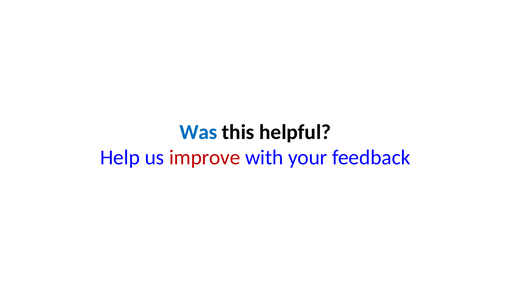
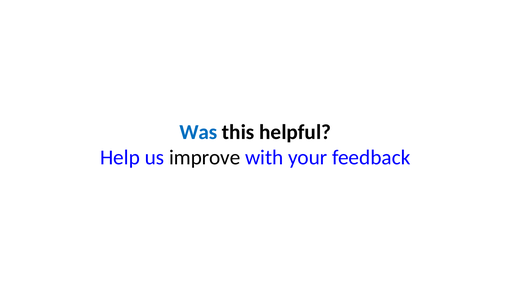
improve colour: red -> black
